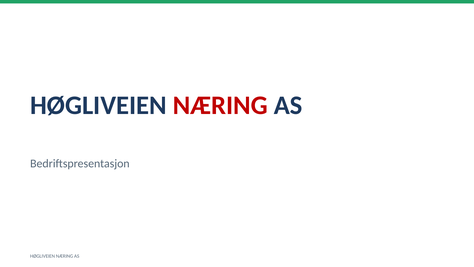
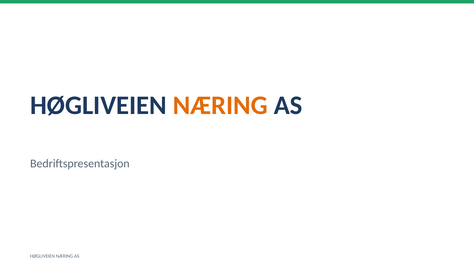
NÆRING at (220, 105) colour: red -> orange
